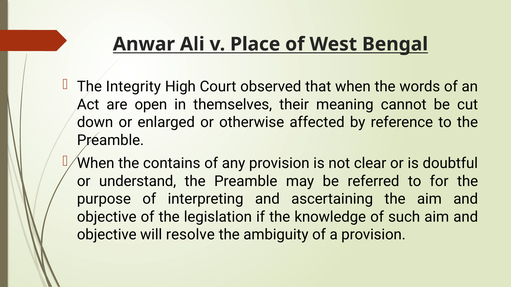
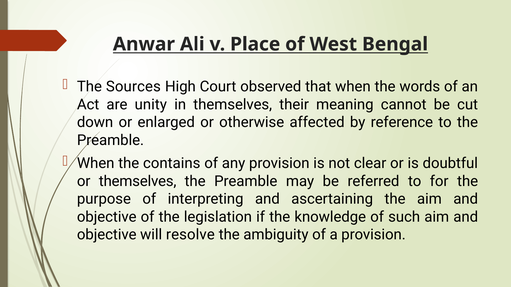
Integrity: Integrity -> Sources
open: open -> unity
or understand: understand -> themselves
